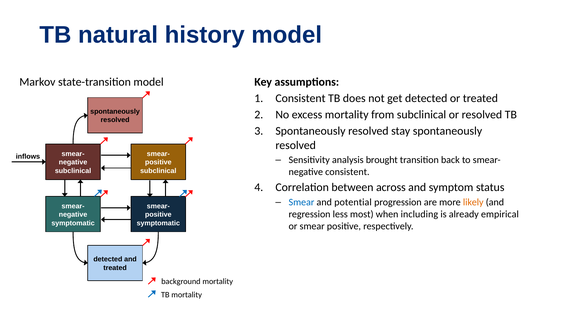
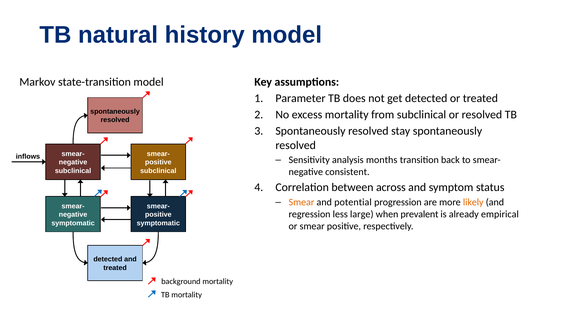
Consistent at (300, 98): Consistent -> Parameter
brought: brought -> months
Smear at (301, 202) colour: blue -> orange
most: most -> large
including: including -> prevalent
